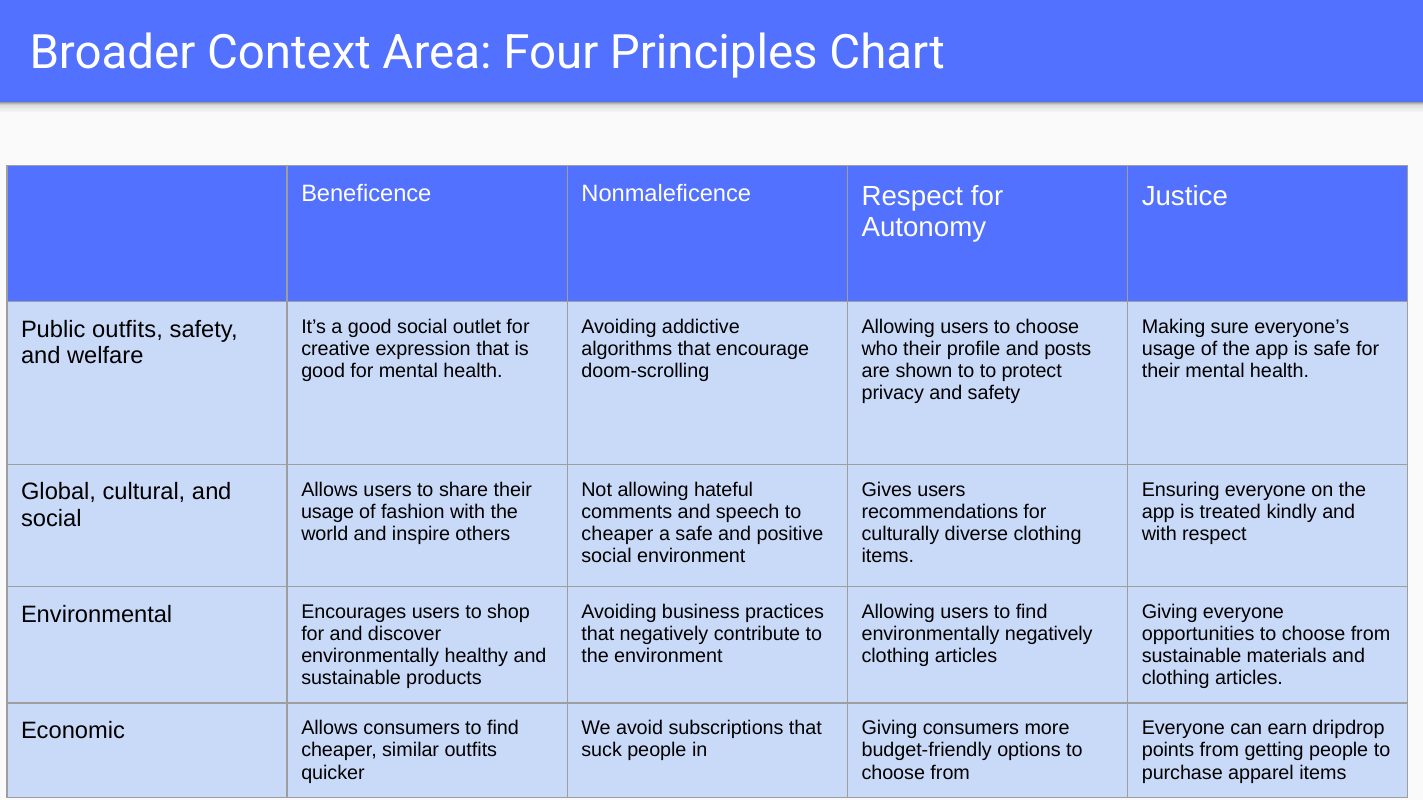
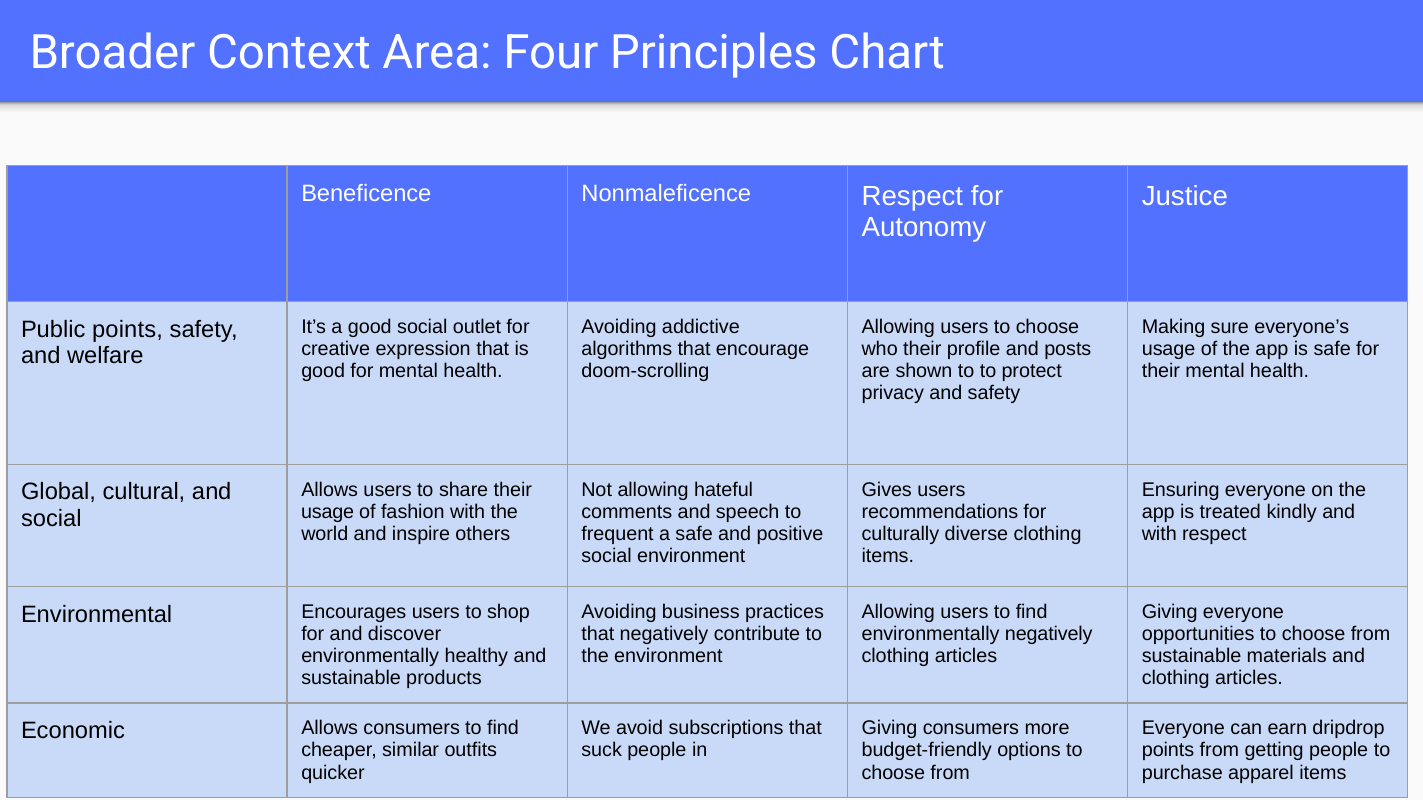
Public outfits: outfits -> points
cheaper at (618, 534): cheaper -> frequent
